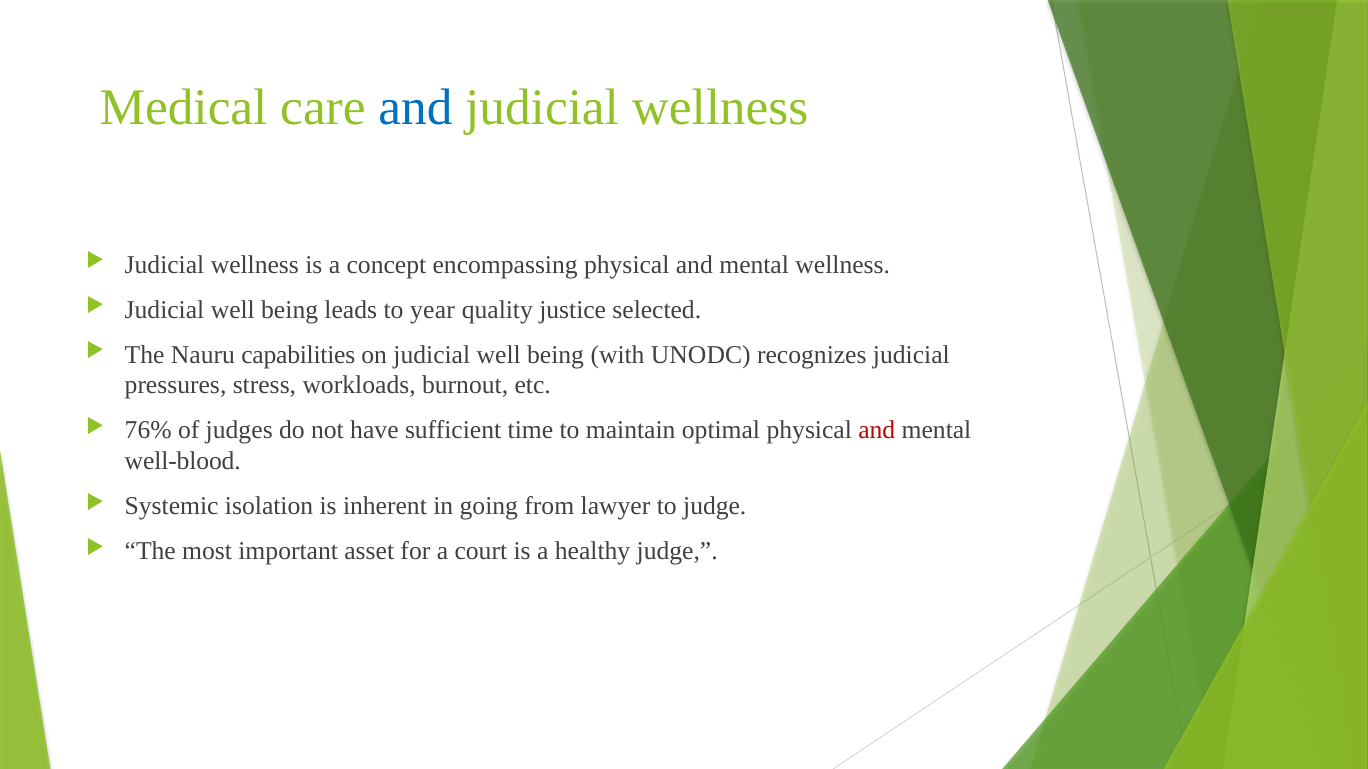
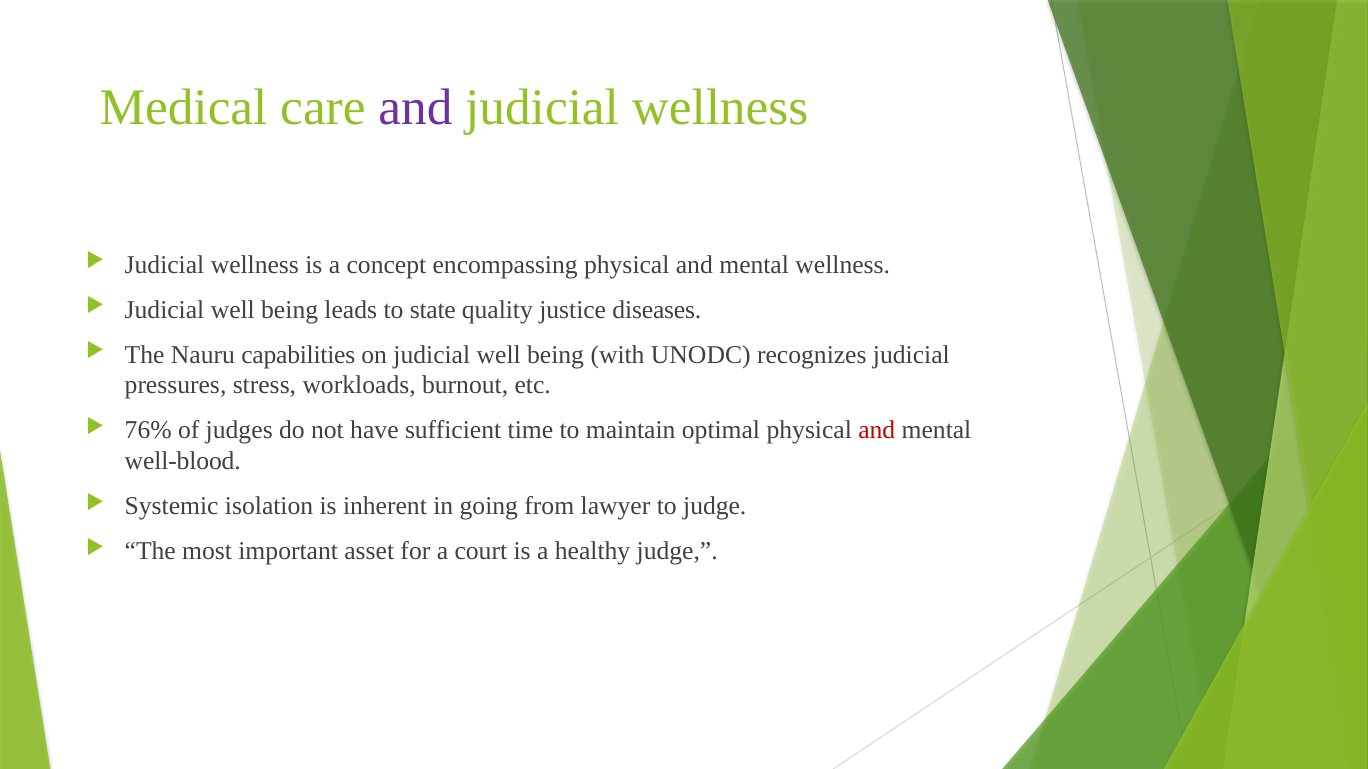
and at (415, 108) colour: blue -> purple
year: year -> state
selected: selected -> diseases
